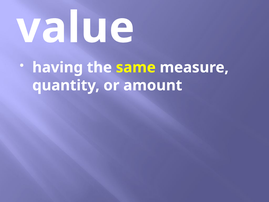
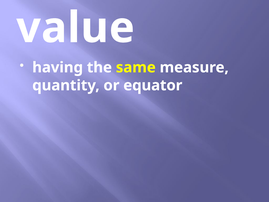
amount: amount -> equator
